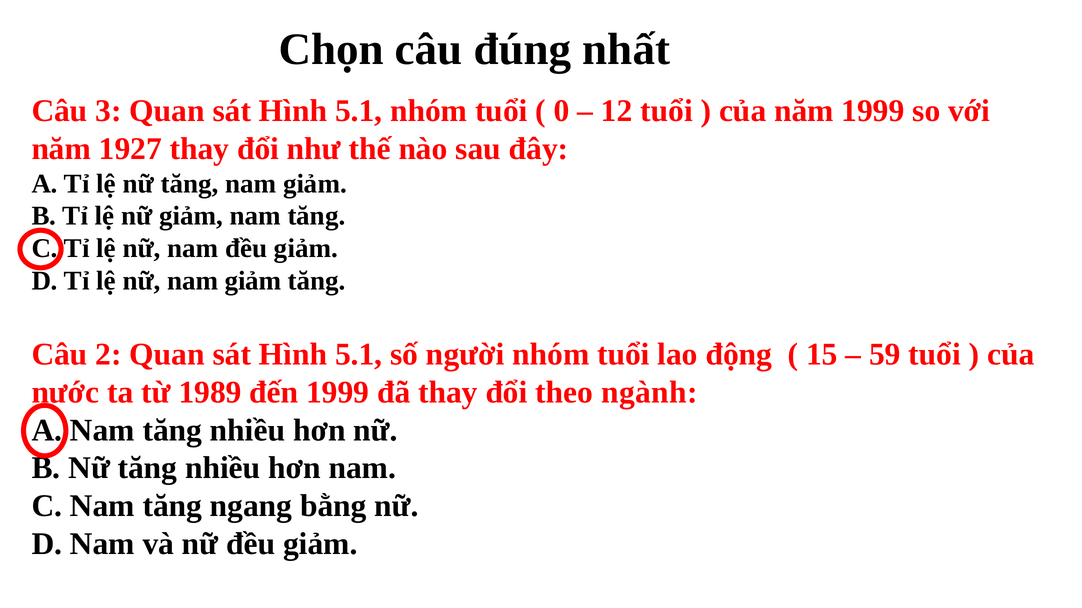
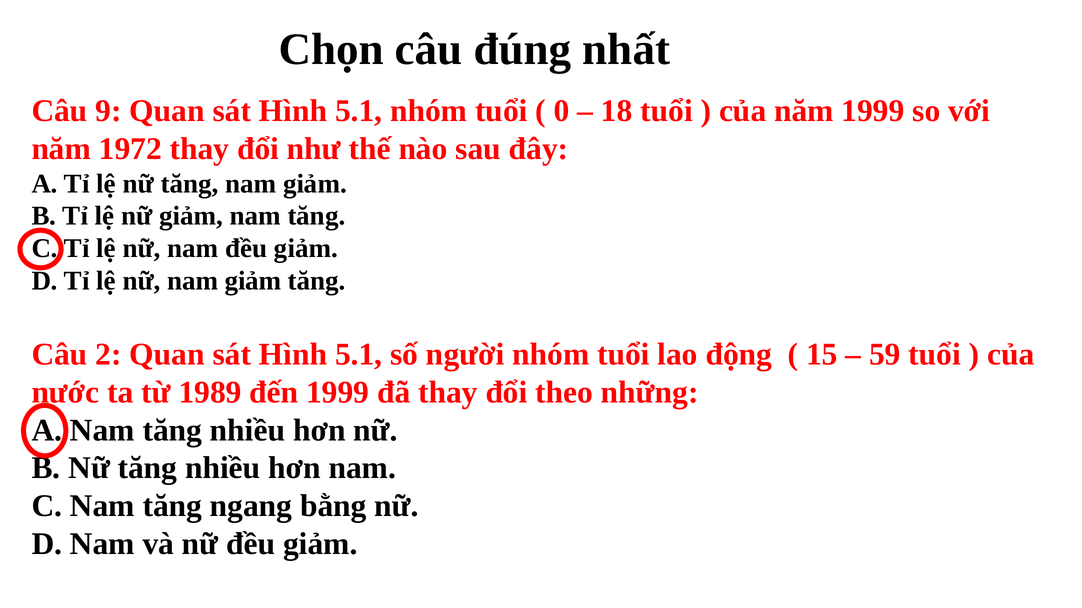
3: 3 -> 9
12: 12 -> 18
1927: 1927 -> 1972
ngành: ngành -> những
